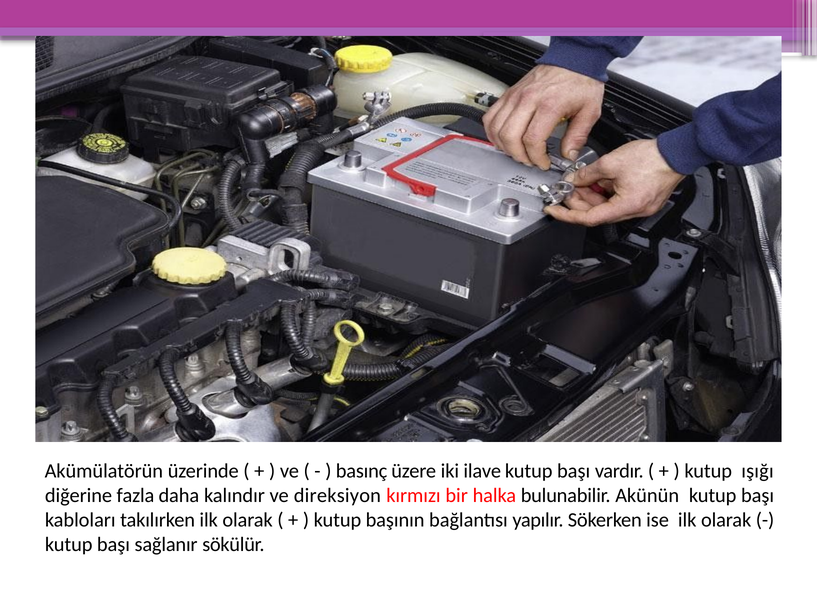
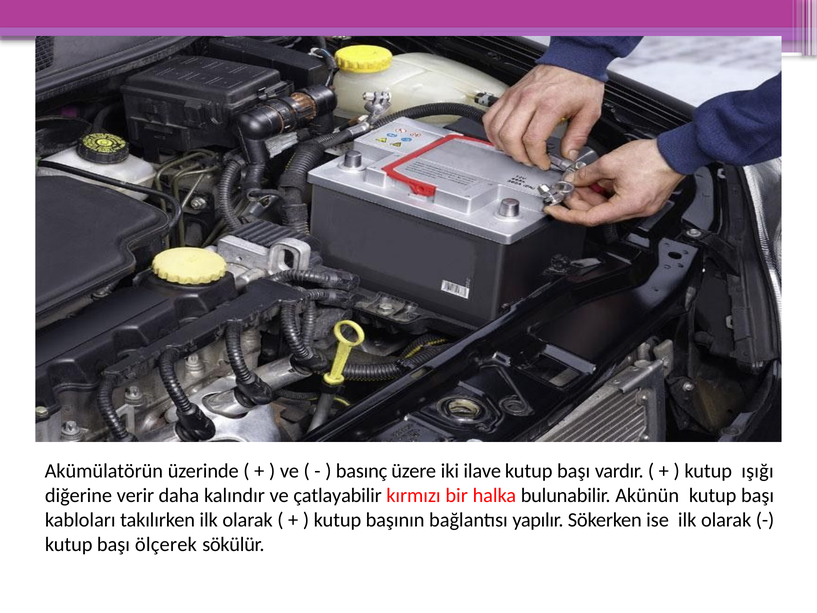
fazla: fazla -> verir
direksiyon: direksiyon -> çatlayabilir
sağlanır: sağlanır -> ölçerek
